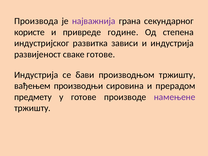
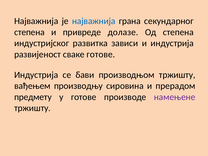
Производа at (36, 21): Производа -> Најважнија
најважнија at (94, 21) colour: purple -> blue
користе at (29, 32): користе -> степена
године: године -> долазе
производњи: производњи -> производњу
